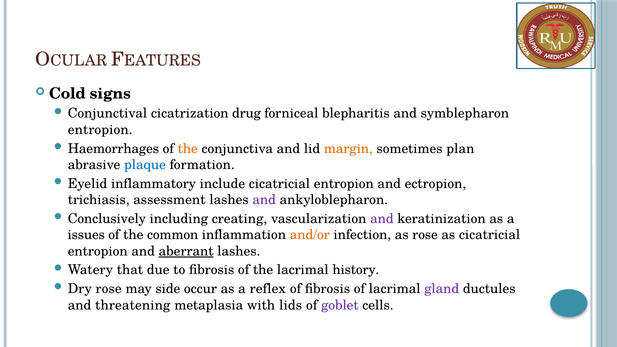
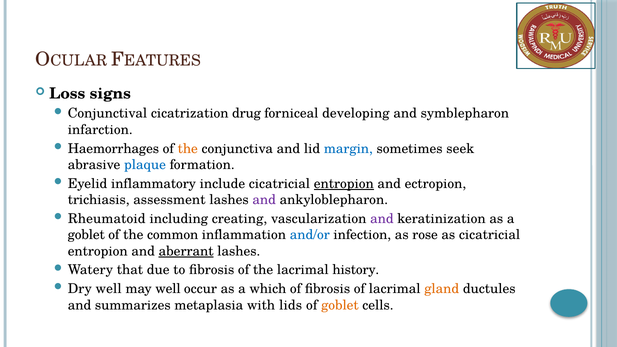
Cold: Cold -> Loss
blepharitis: blepharitis -> developing
entropion at (100, 130): entropion -> infarction
margin colour: orange -> blue
plan: plan -> seek
entropion at (344, 184) underline: none -> present
Conclusively: Conclusively -> Rheumatoid
issues at (86, 235): issues -> goblet
and/or colour: orange -> blue
Dry rose: rose -> well
may side: side -> well
reflex: reflex -> which
gland colour: purple -> orange
threatening: threatening -> summarizes
goblet at (340, 305) colour: purple -> orange
